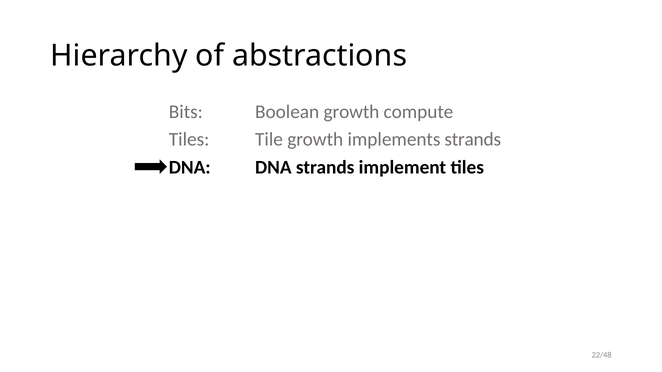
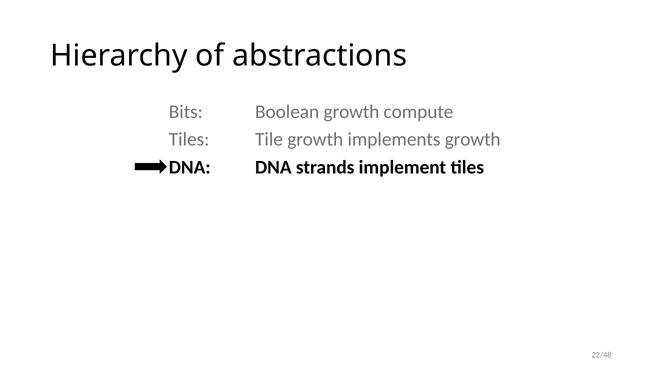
implements strands: strands -> growth
